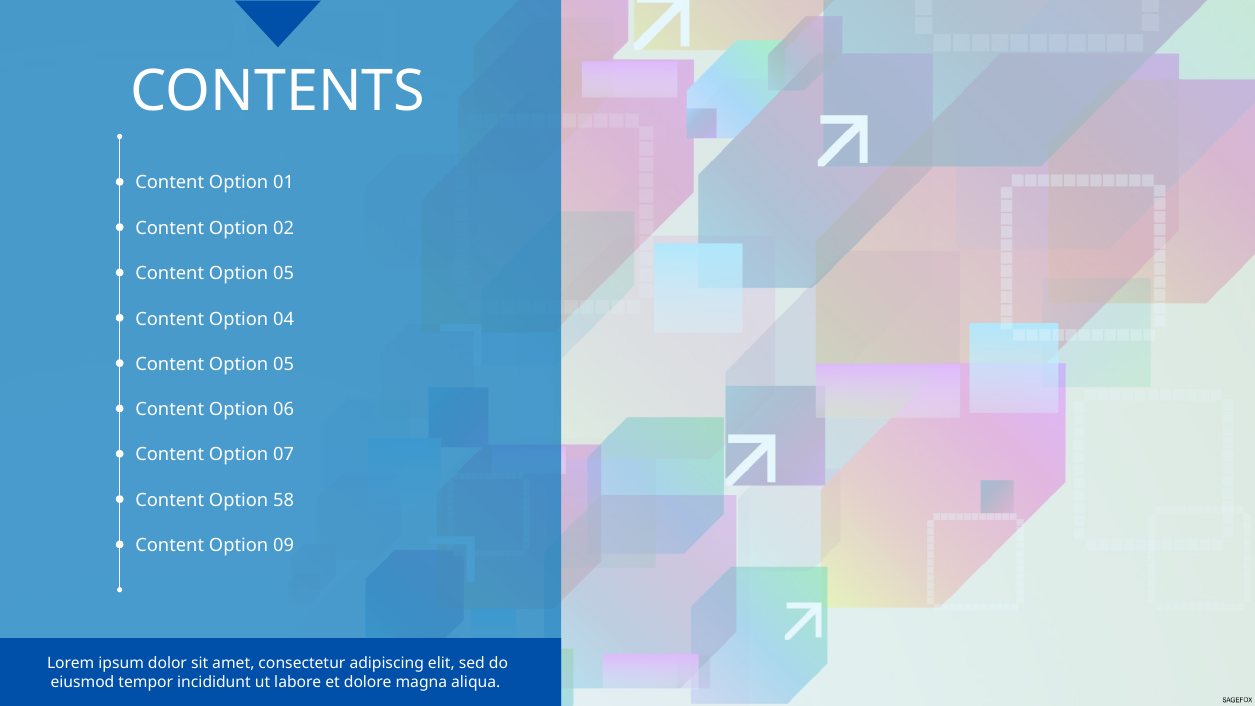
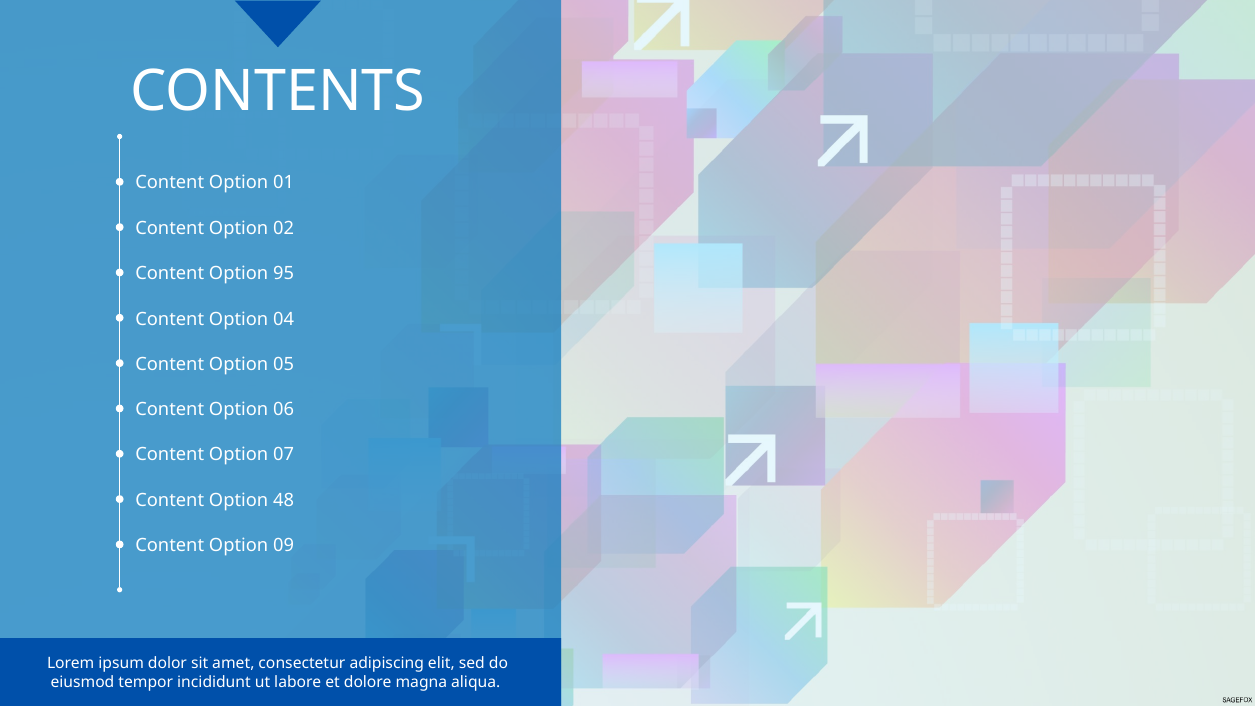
05 at (284, 274): 05 -> 95
58: 58 -> 48
